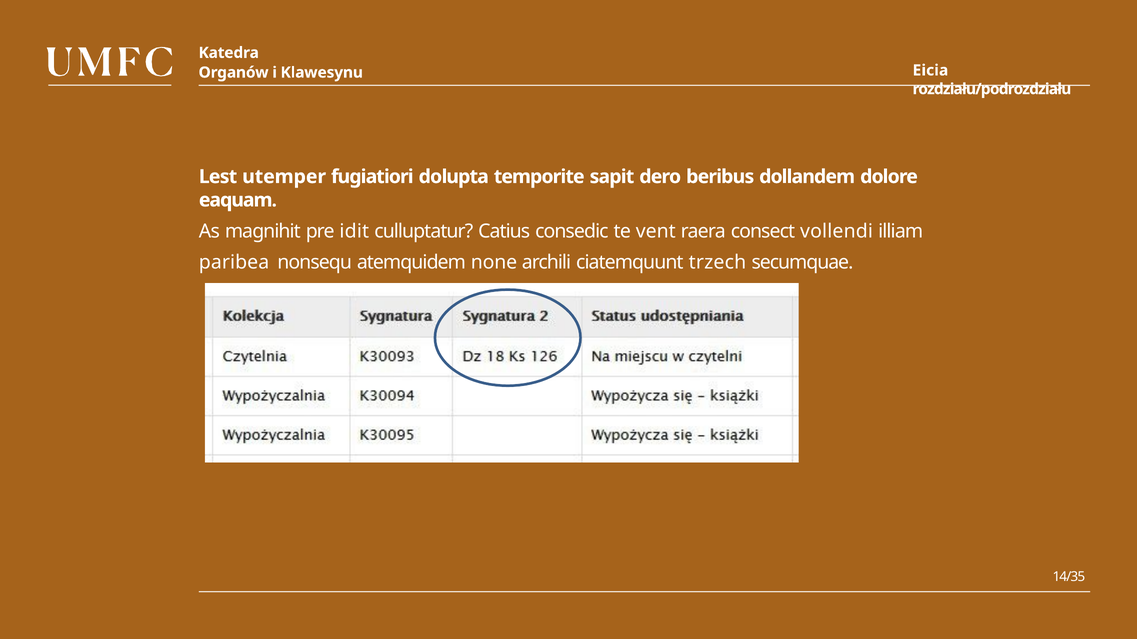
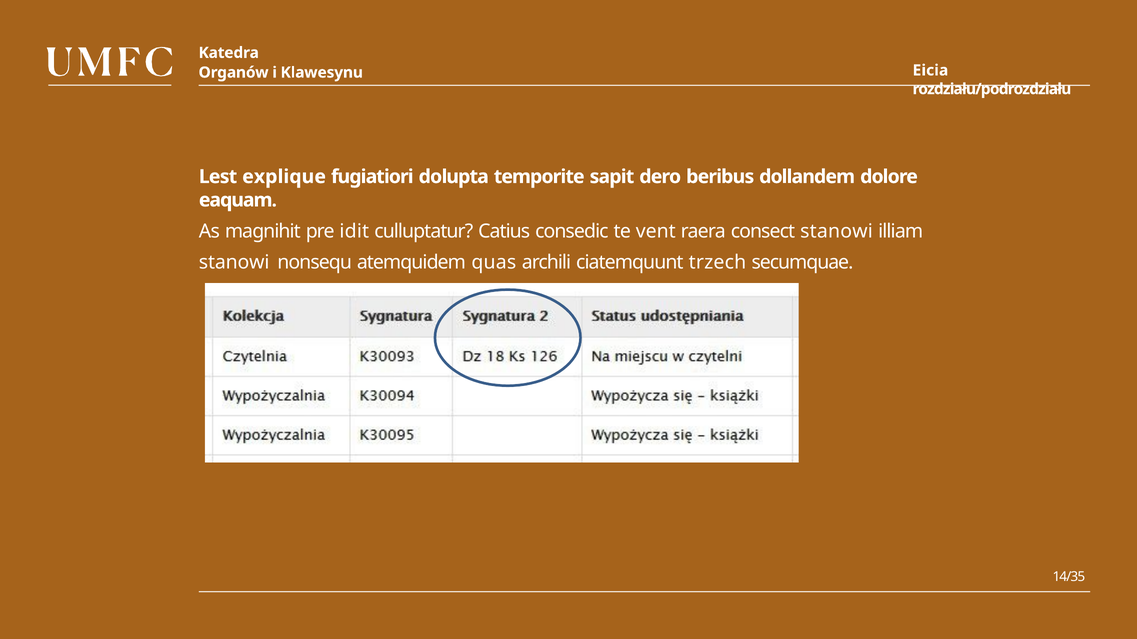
utemper: utemper -> explique
consect vollendi: vollendi -> stanowi
paribea at (234, 262): paribea -> stanowi
none: none -> quas
